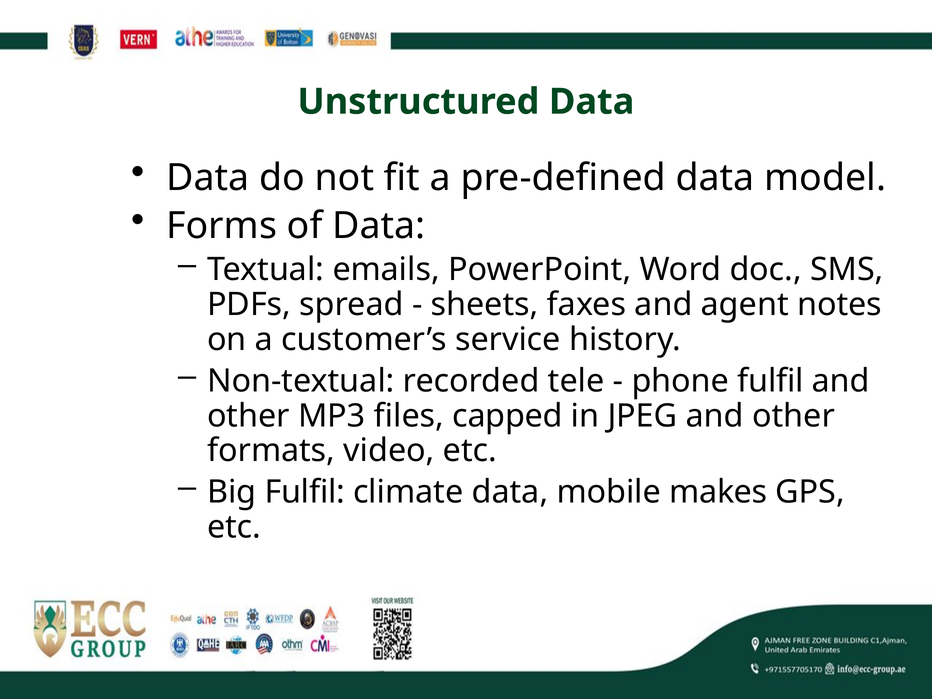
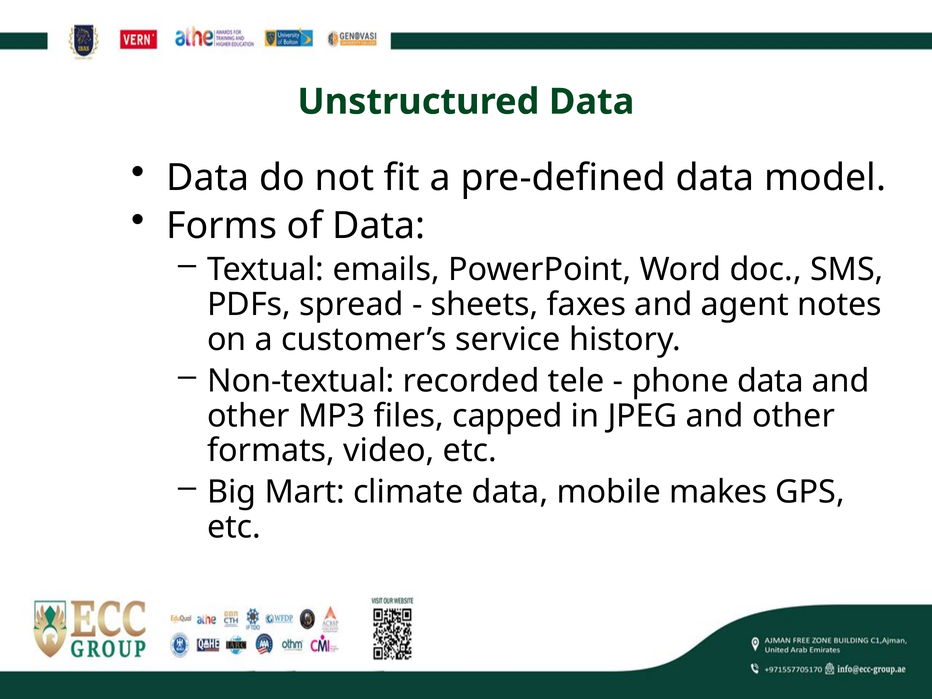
phone fulfil: fulfil -> data
Big Fulfil: Fulfil -> Mart
